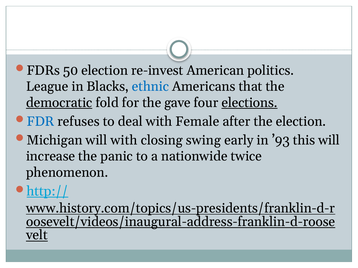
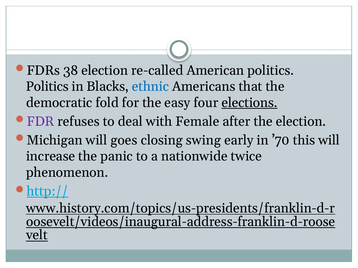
50: 50 -> 38
re-invest: re-invest -> re-called
League at (47, 87): League -> Politics
democratic underline: present -> none
gave: gave -> easy
FDR colour: blue -> purple
will with: with -> goes
’93: ’93 -> ’70
